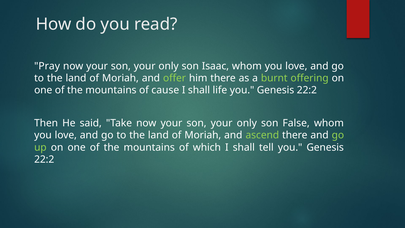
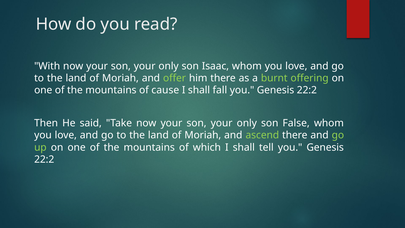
Pray: Pray -> With
life: life -> fall
